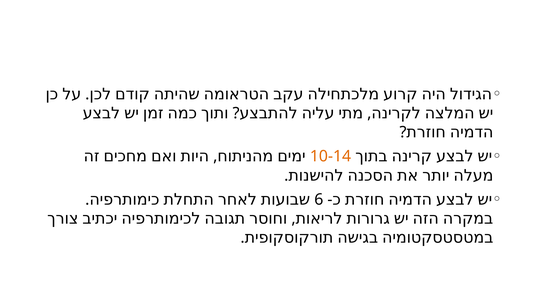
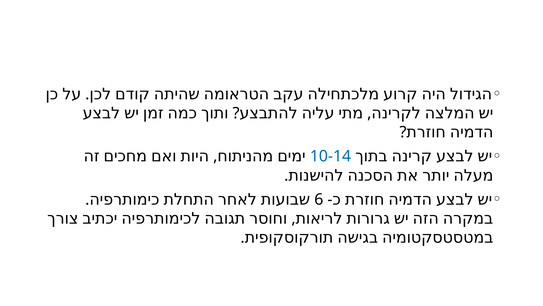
10-14 colour: orange -> blue
